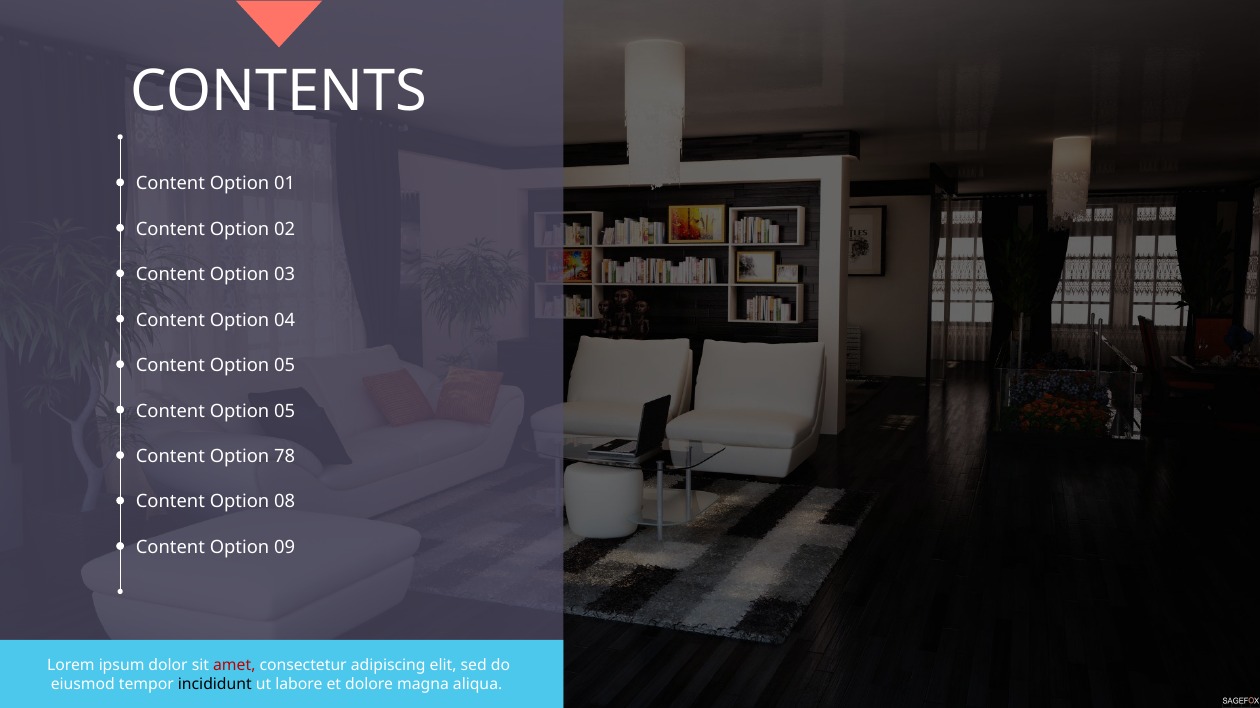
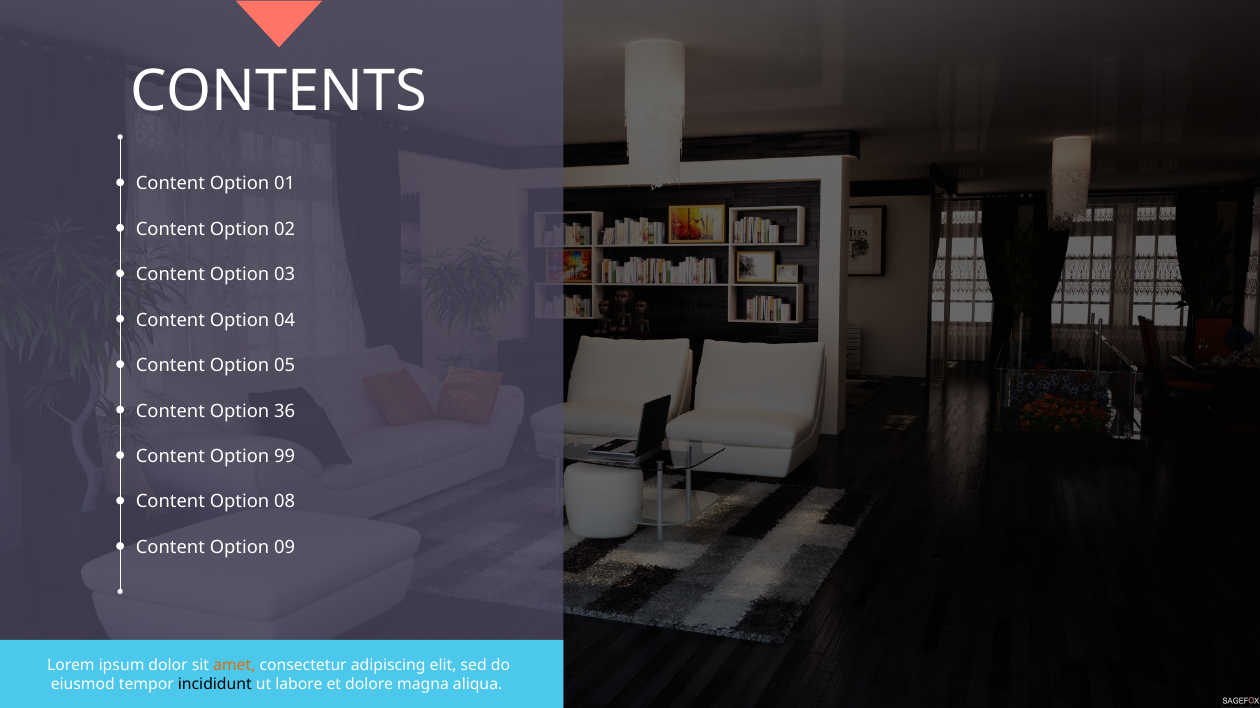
05 at (285, 411): 05 -> 36
78: 78 -> 99
amet colour: red -> orange
